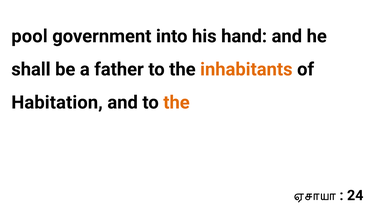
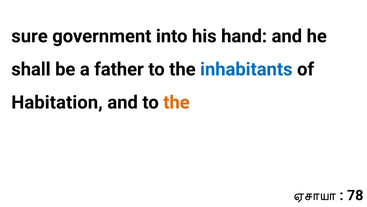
pool: pool -> sure
inhabitants colour: orange -> blue
24: 24 -> 78
